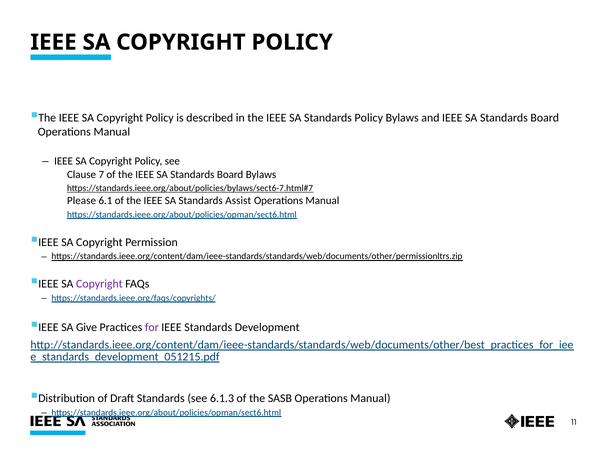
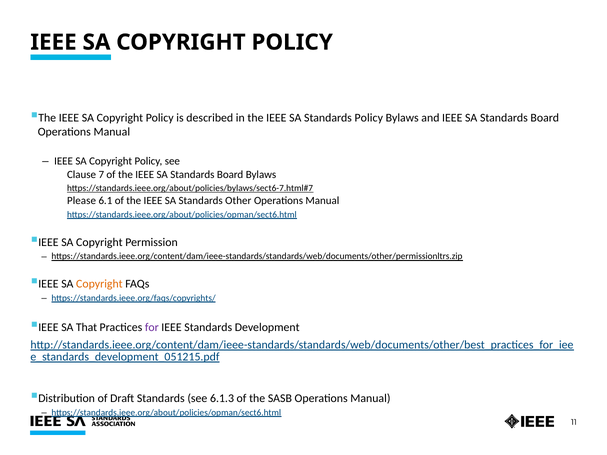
Assist: Assist -> Other
Copyright at (99, 284) colour: purple -> orange
Give: Give -> That
